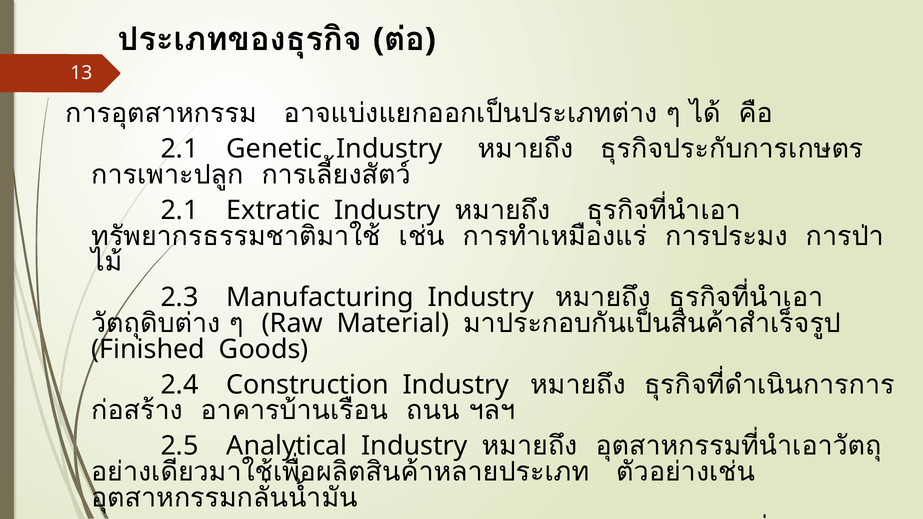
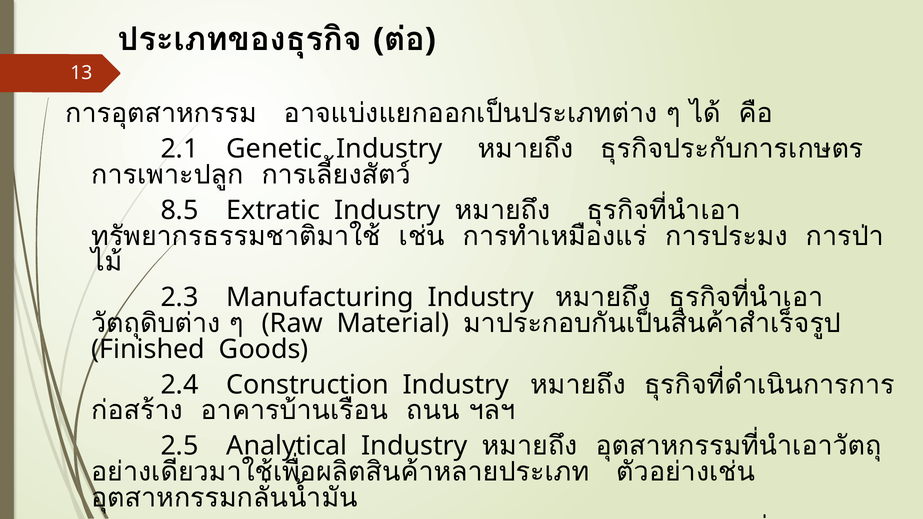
2.1 at (180, 210): 2.1 -> 8.5
